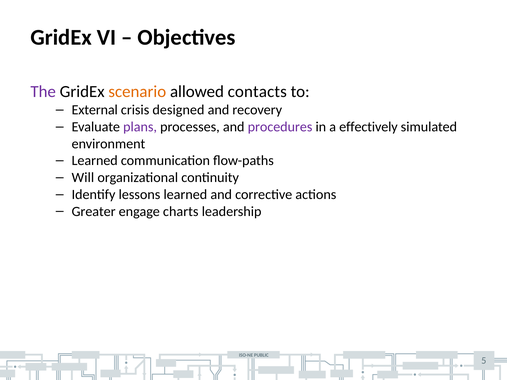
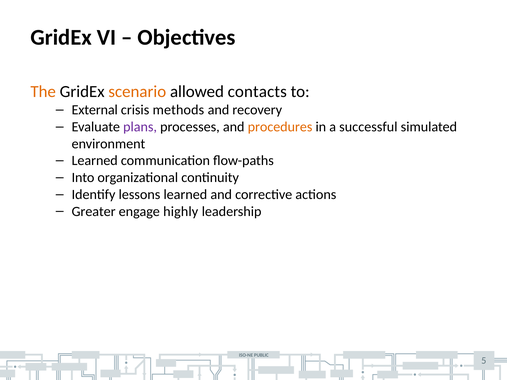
The colour: purple -> orange
designed: designed -> methods
procedures colour: purple -> orange
effectively: effectively -> successful
Will: Will -> Into
charts: charts -> highly
